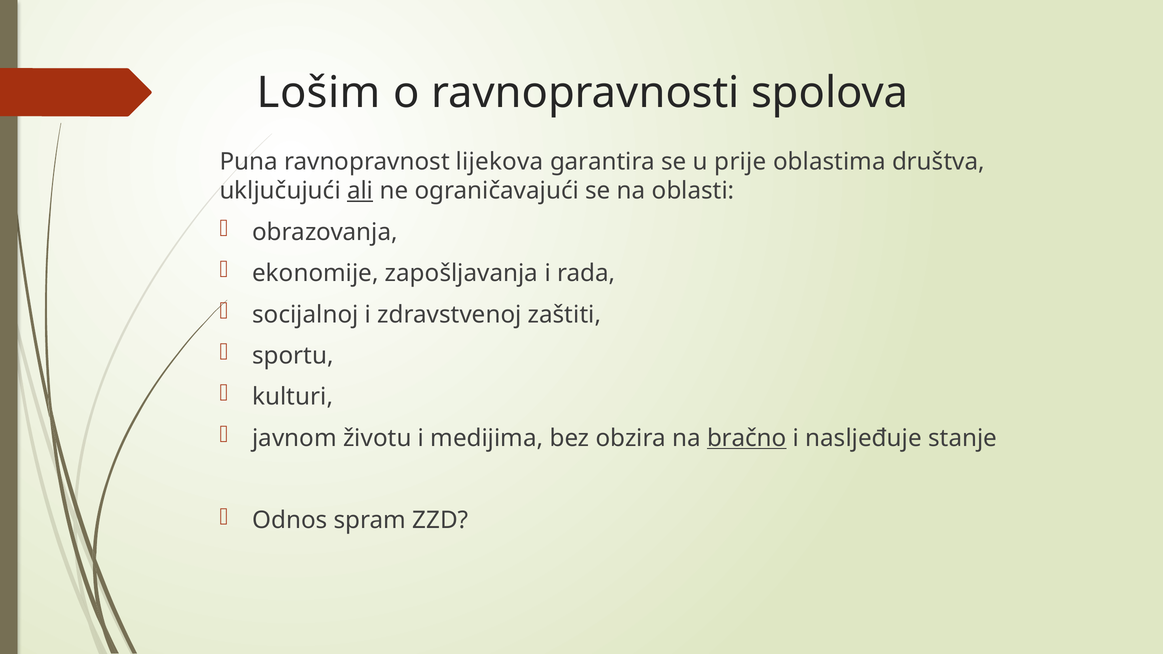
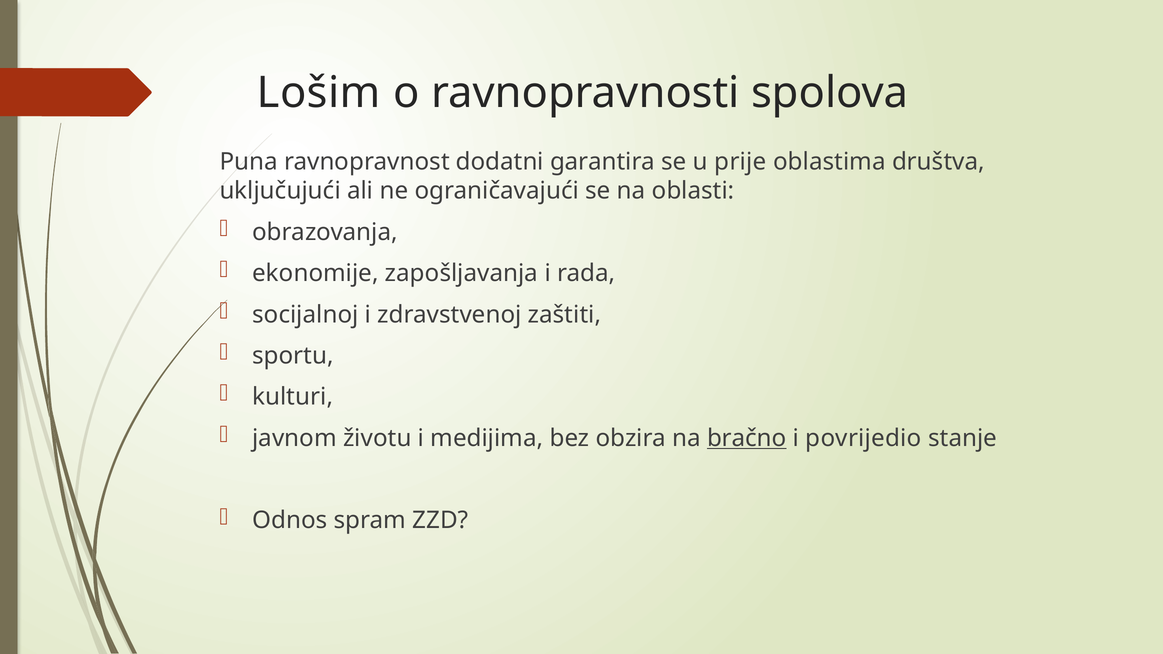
lijekova: lijekova -> dodatni
ali underline: present -> none
nasljeđuje: nasljeđuje -> povrijedio
